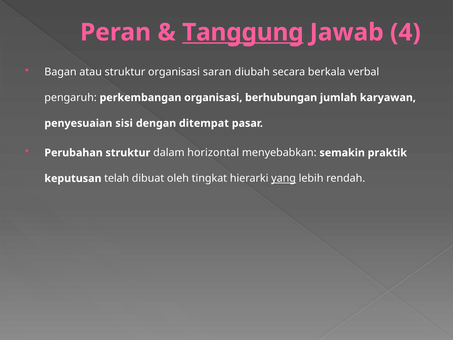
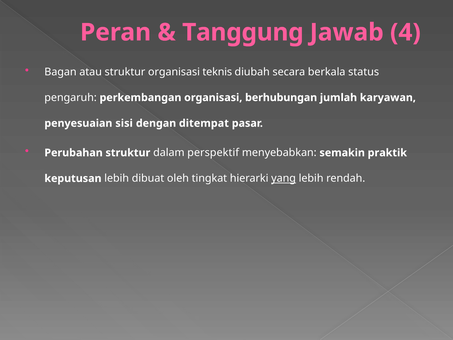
Tanggung underline: present -> none
saran: saran -> teknis
verbal: verbal -> status
horizontal: horizontal -> perspektif
keputusan telah: telah -> lebih
